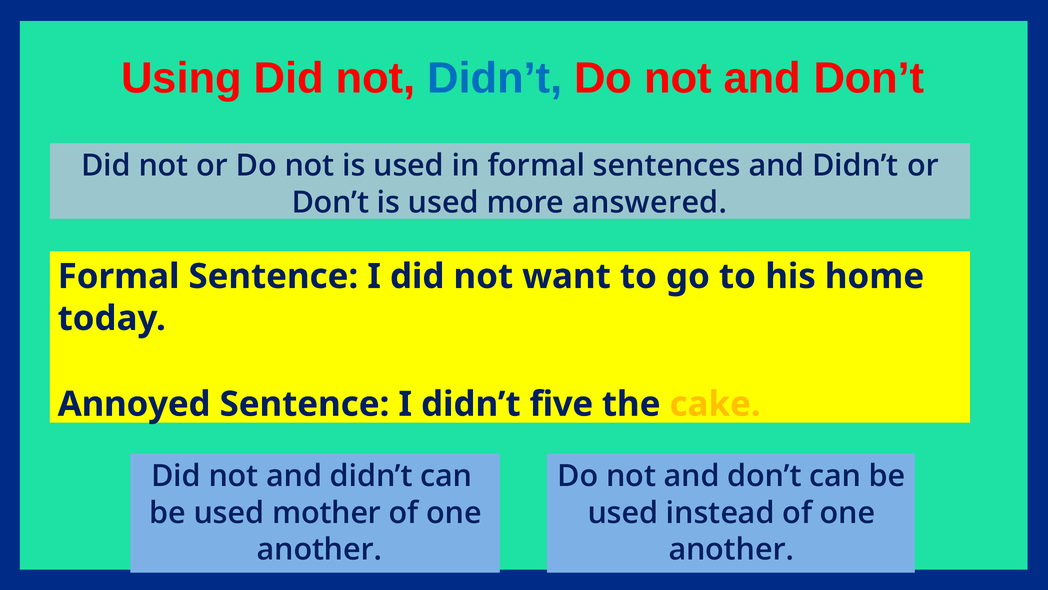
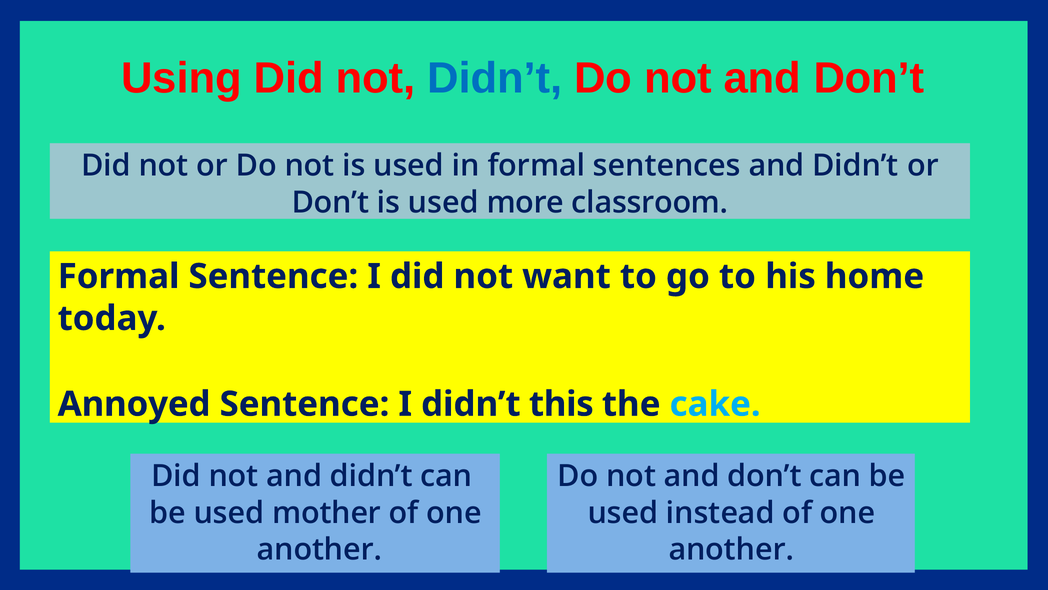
answered: answered -> classroom
five: five -> this
cake colour: yellow -> light blue
